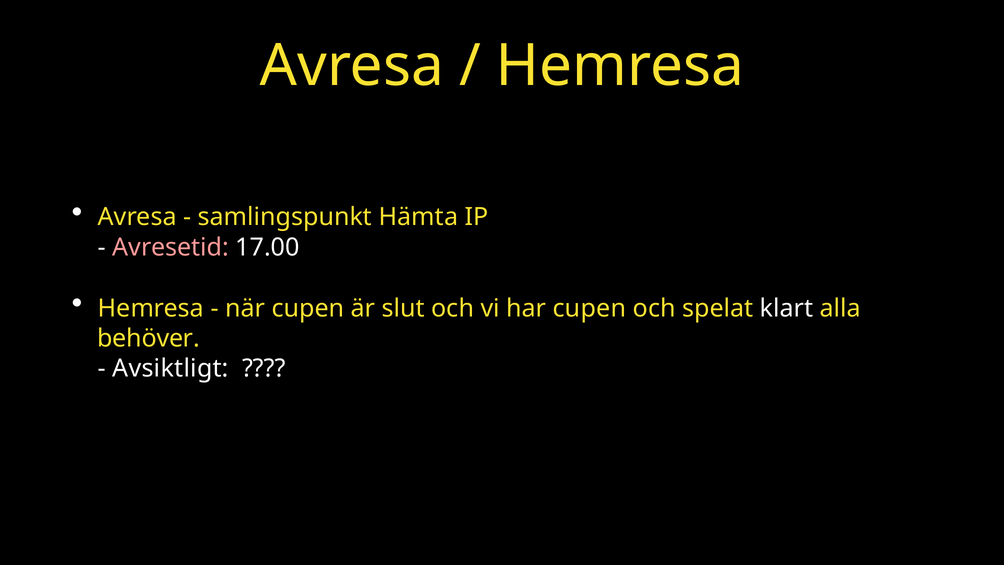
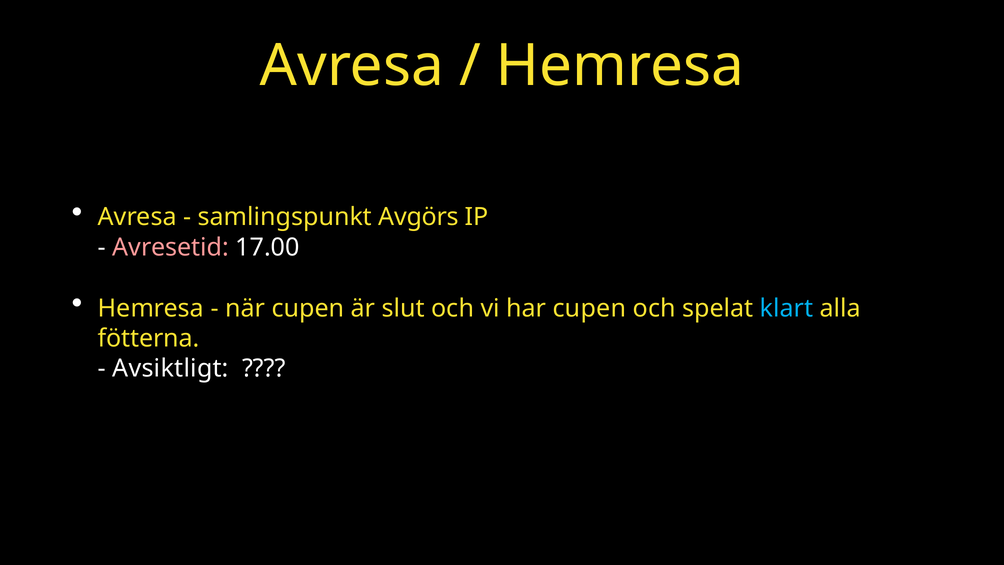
Hämta: Hämta -> Avgörs
klart colour: white -> light blue
behöver: behöver -> fötterna
